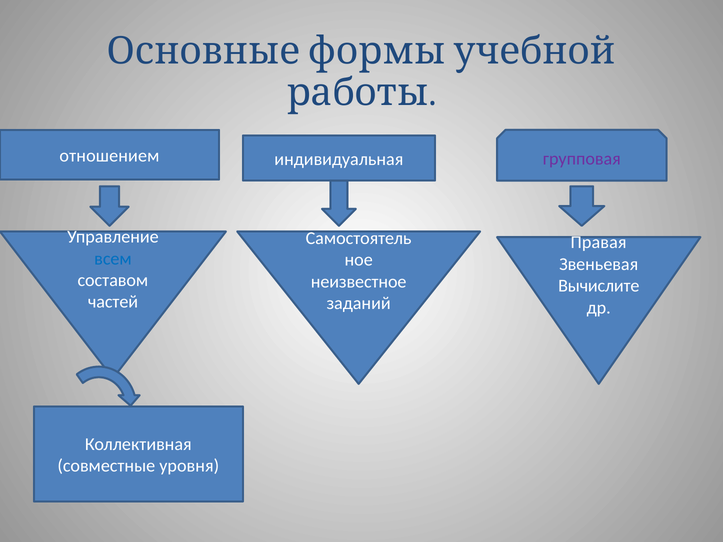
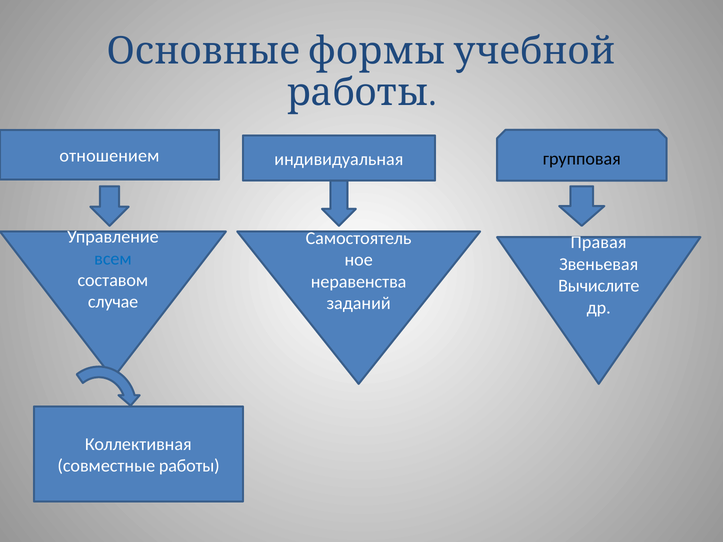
групповая colour: purple -> black
неизвестное: неизвестное -> неравенства
частей: частей -> случае
совместные уровня: уровня -> работы
